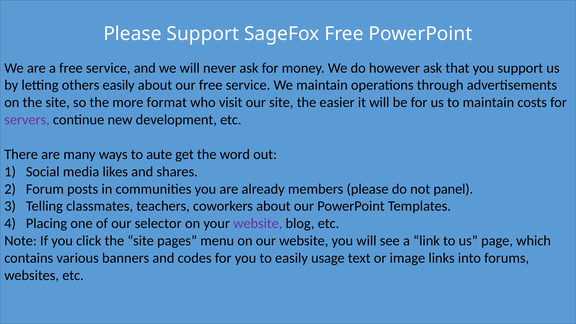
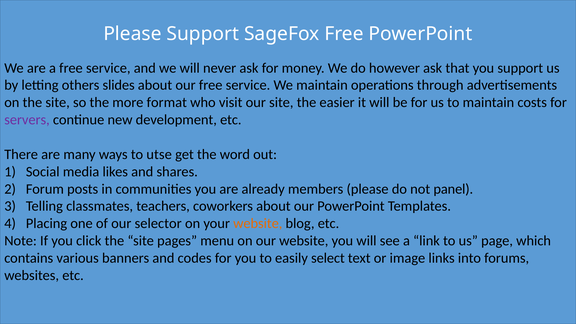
others easily: easily -> slides
aute: aute -> utse
website at (258, 223) colour: purple -> orange
usage: usage -> select
